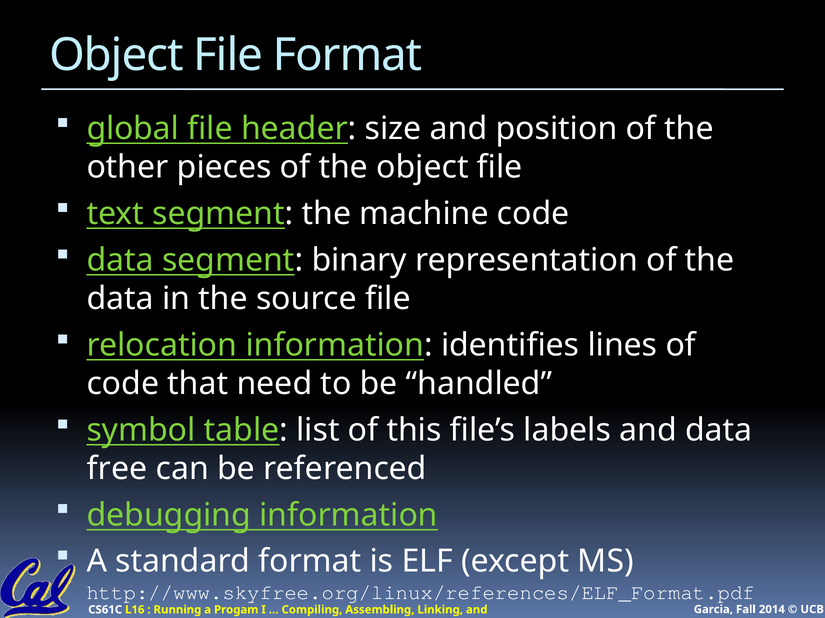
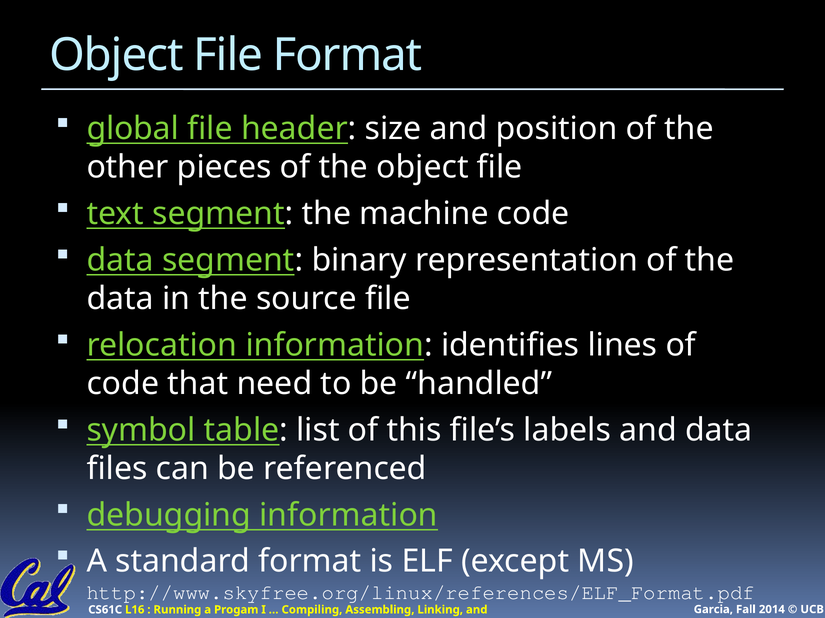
free: free -> files
